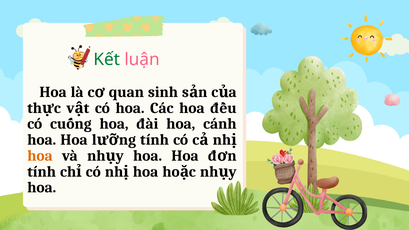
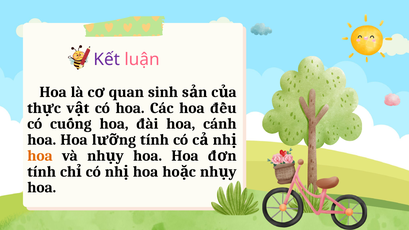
Kết colour: green -> purple
